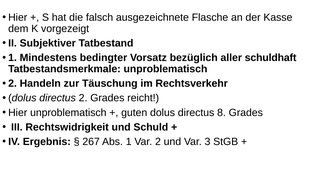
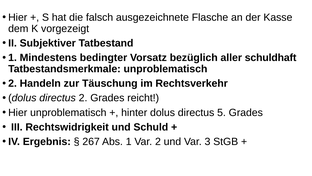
guten: guten -> hinter
8: 8 -> 5
